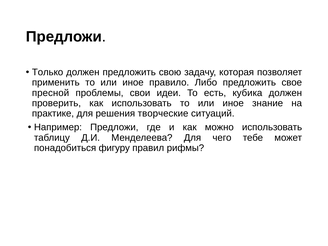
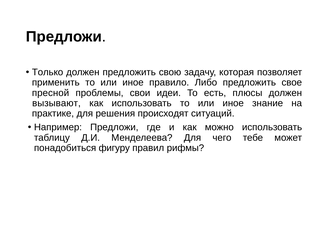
кубика: кубика -> плюсы
проверить: проверить -> вызывают
творческие: творческие -> происходят
